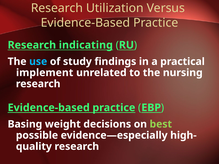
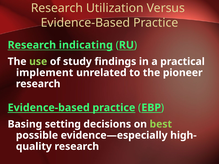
use colour: light blue -> light green
nursing: nursing -> pioneer
weight: weight -> setting
